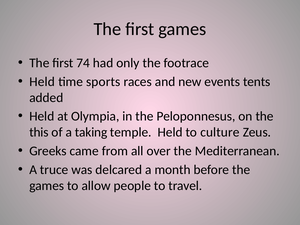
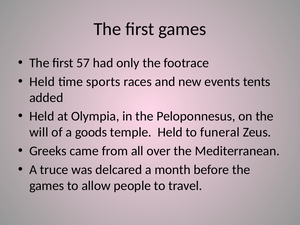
74: 74 -> 57
this: this -> will
taking: taking -> goods
culture: culture -> funeral
